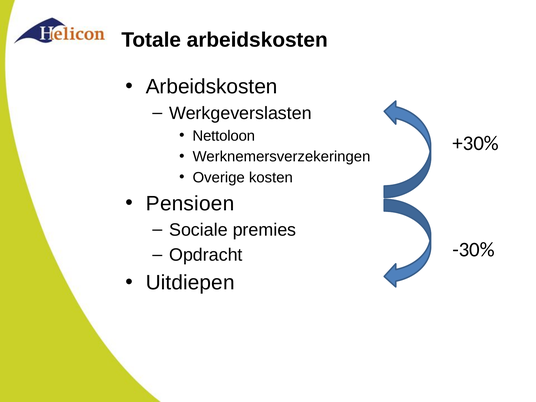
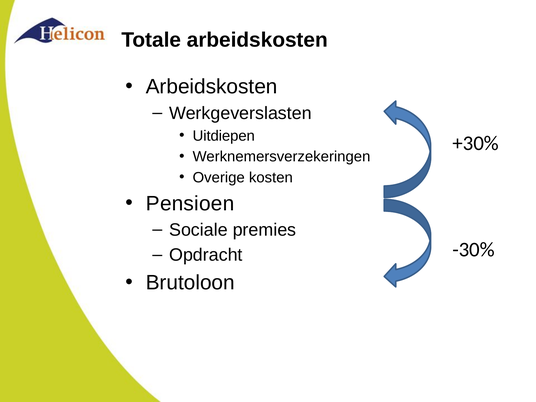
Nettoloon: Nettoloon -> Uitdiepen
Uitdiepen: Uitdiepen -> Brutoloon
